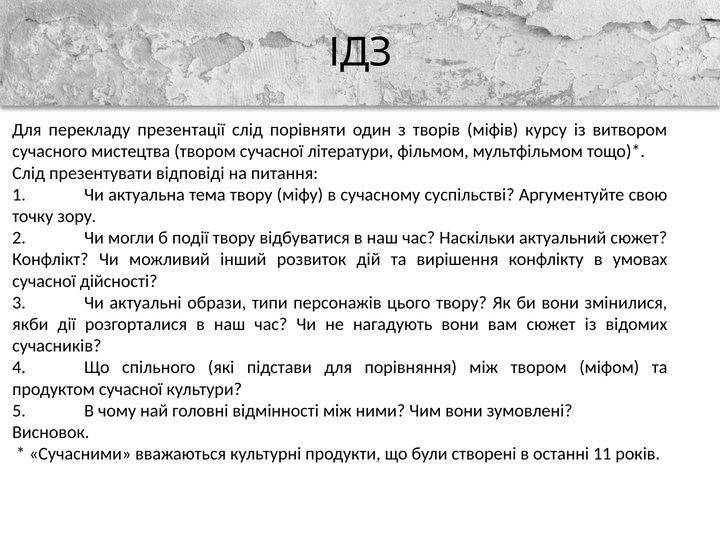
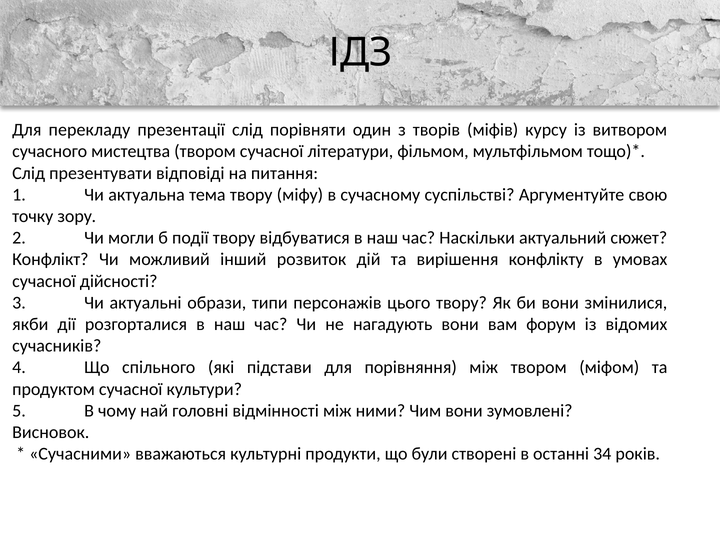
вам сюжет: сюжет -> форум
11: 11 -> 34
